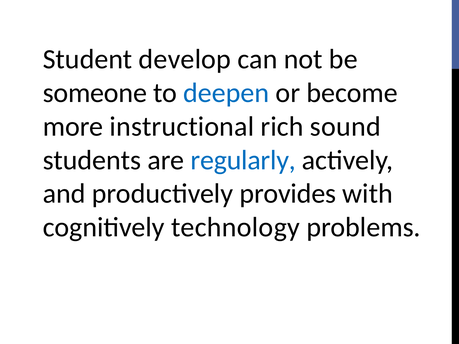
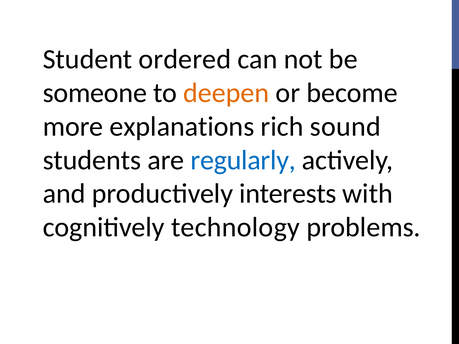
develop: develop -> ordered
deepen colour: blue -> orange
instructional: instructional -> explanations
provides: provides -> interests
